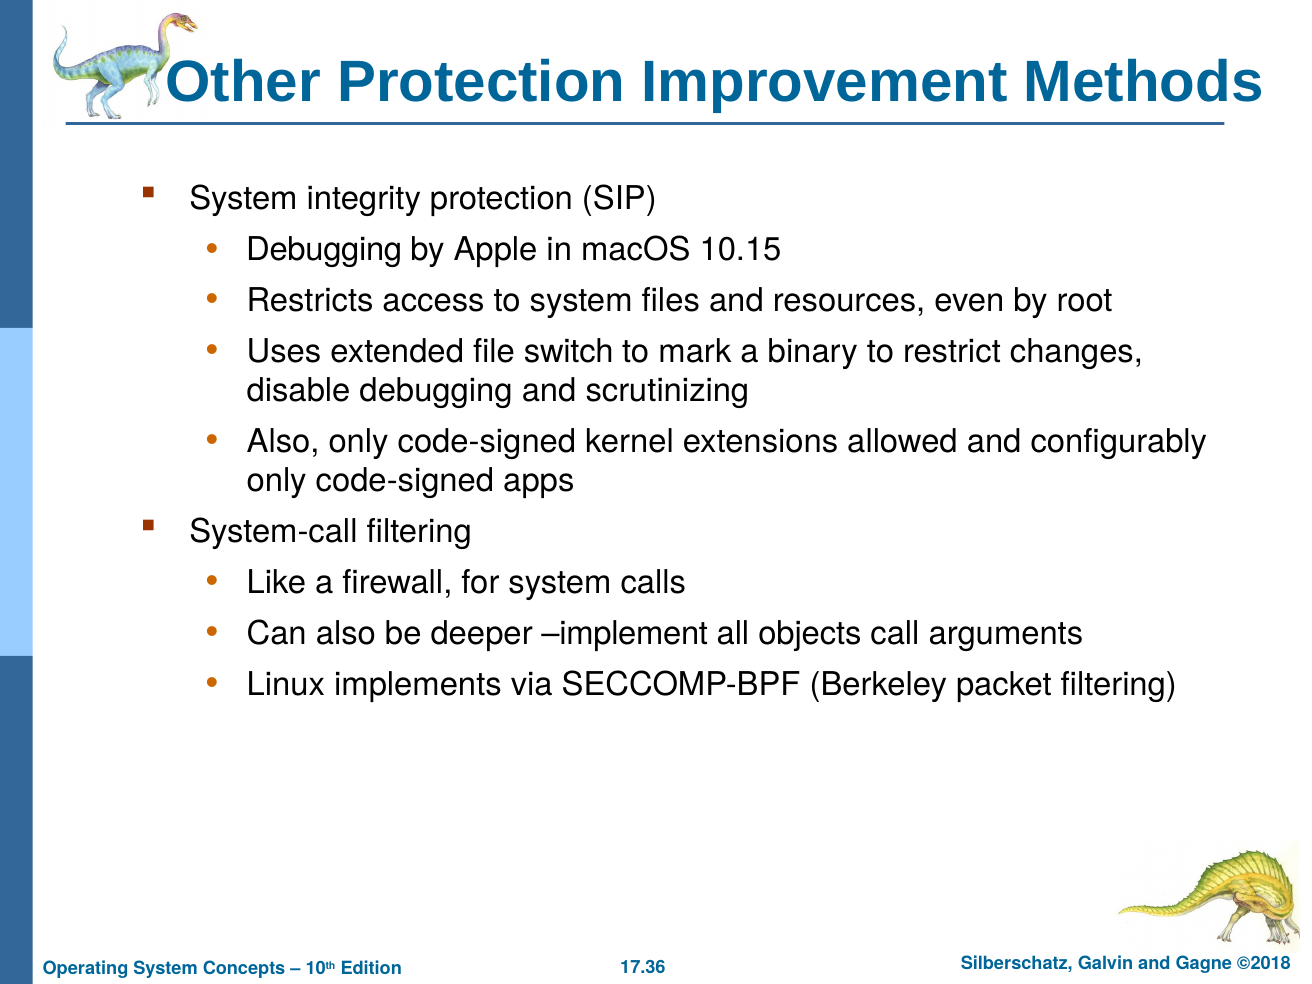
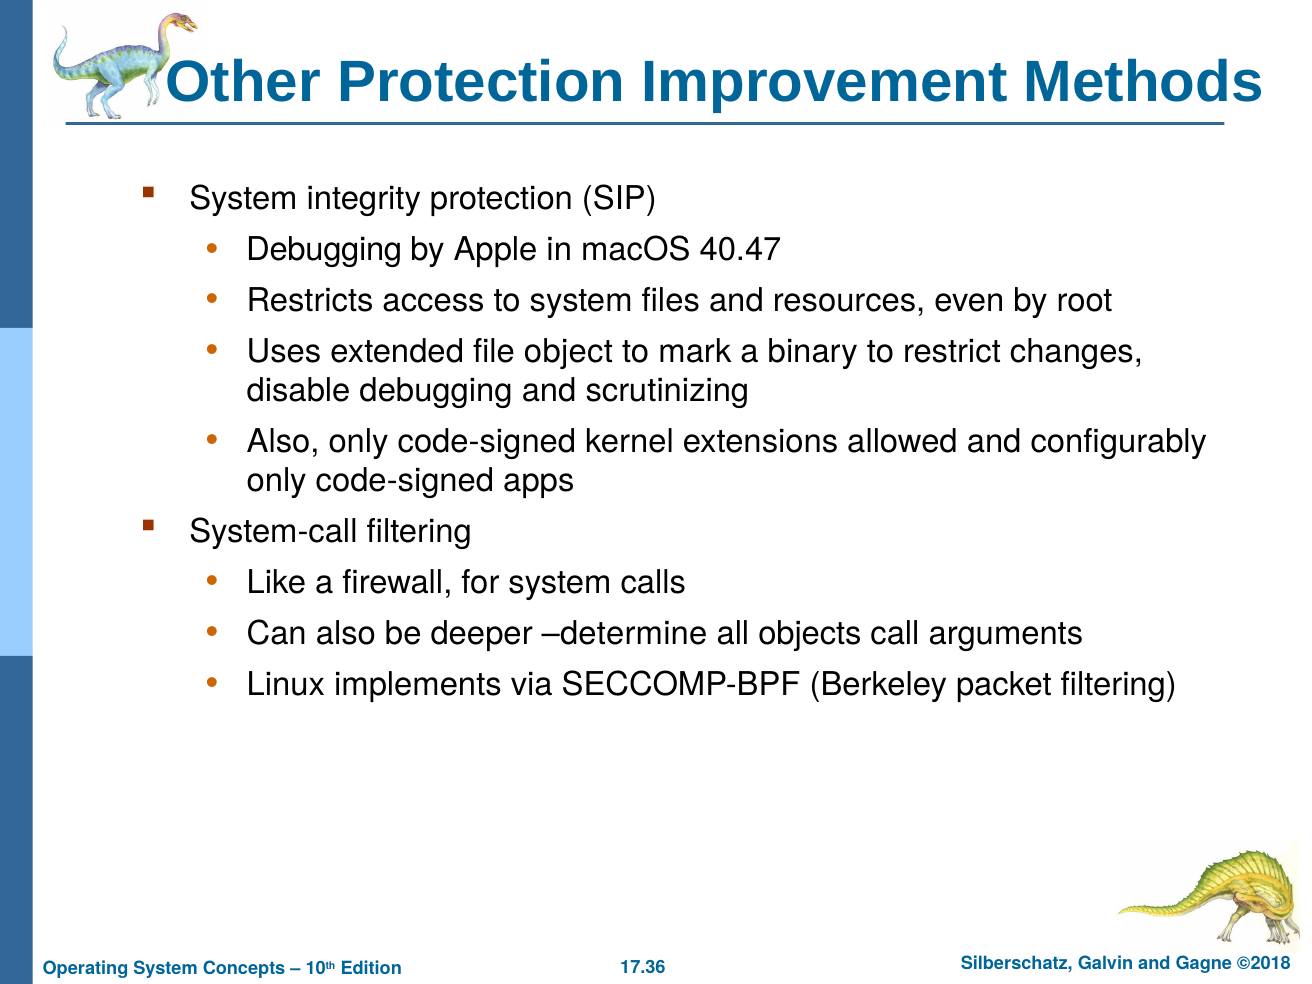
10.15: 10.15 -> 40.47
switch: switch -> object
implement: implement -> determine
